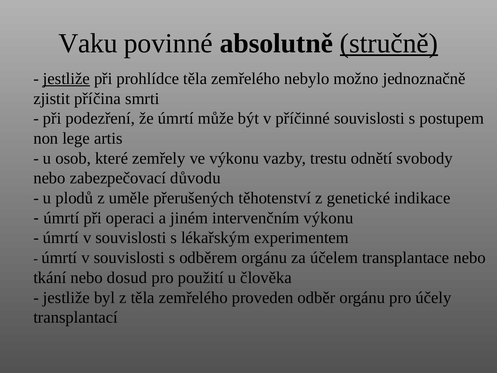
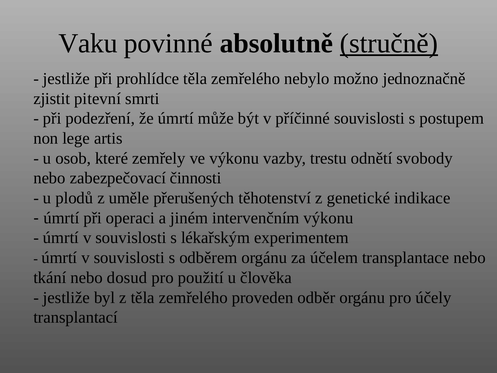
jestliže at (66, 79) underline: present -> none
příčina: příčina -> pitevní
důvodu: důvodu -> činnosti
